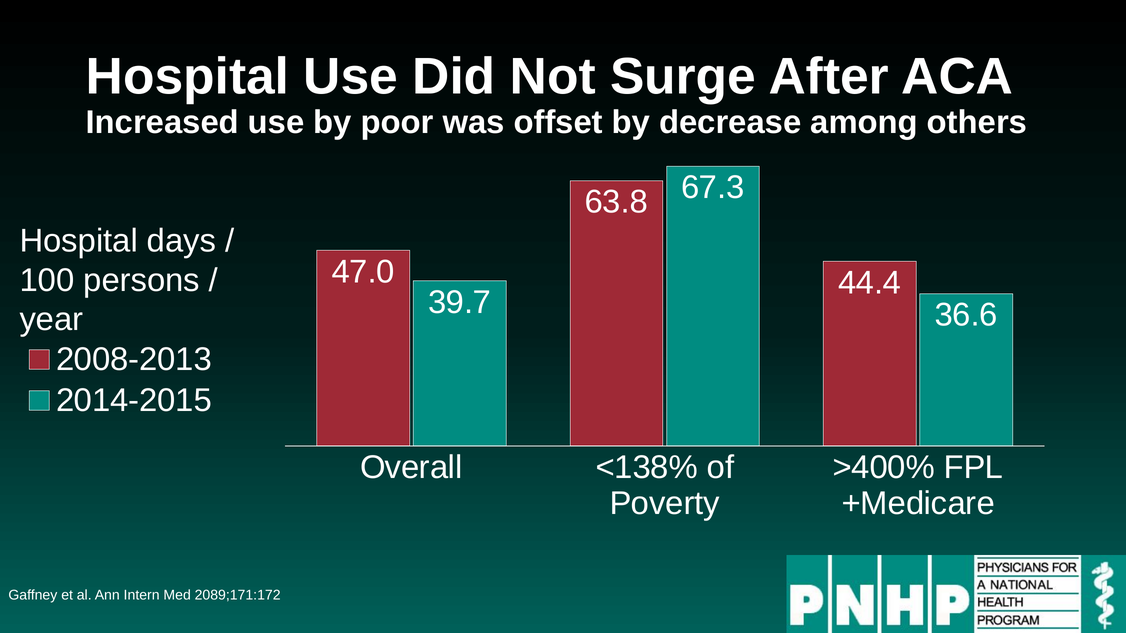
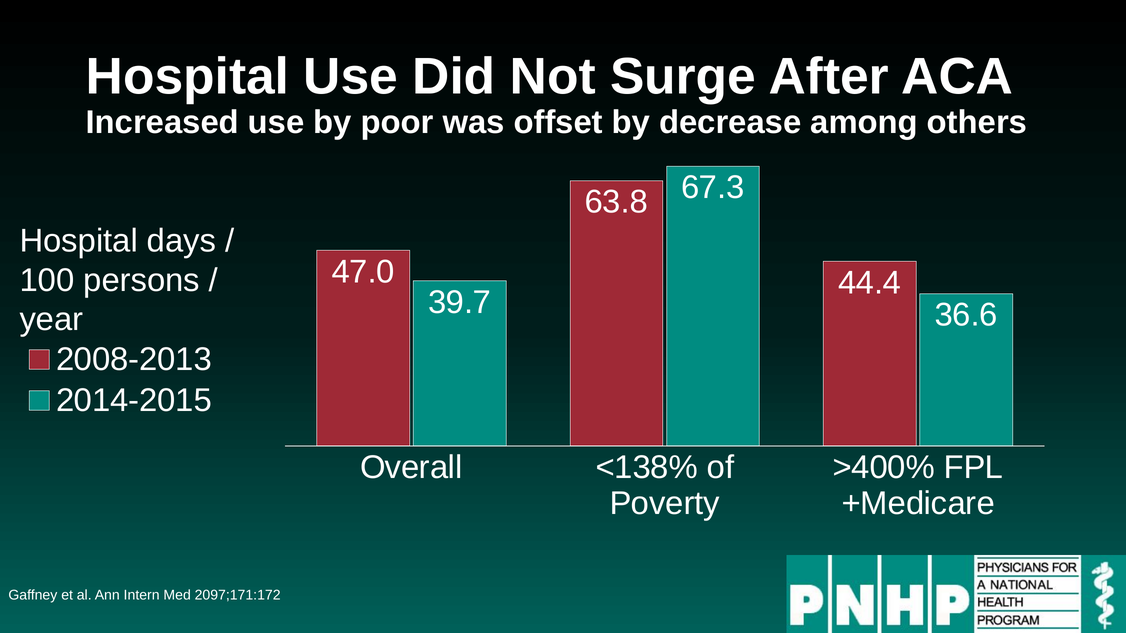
2089;171:172: 2089;171:172 -> 2097;171:172
